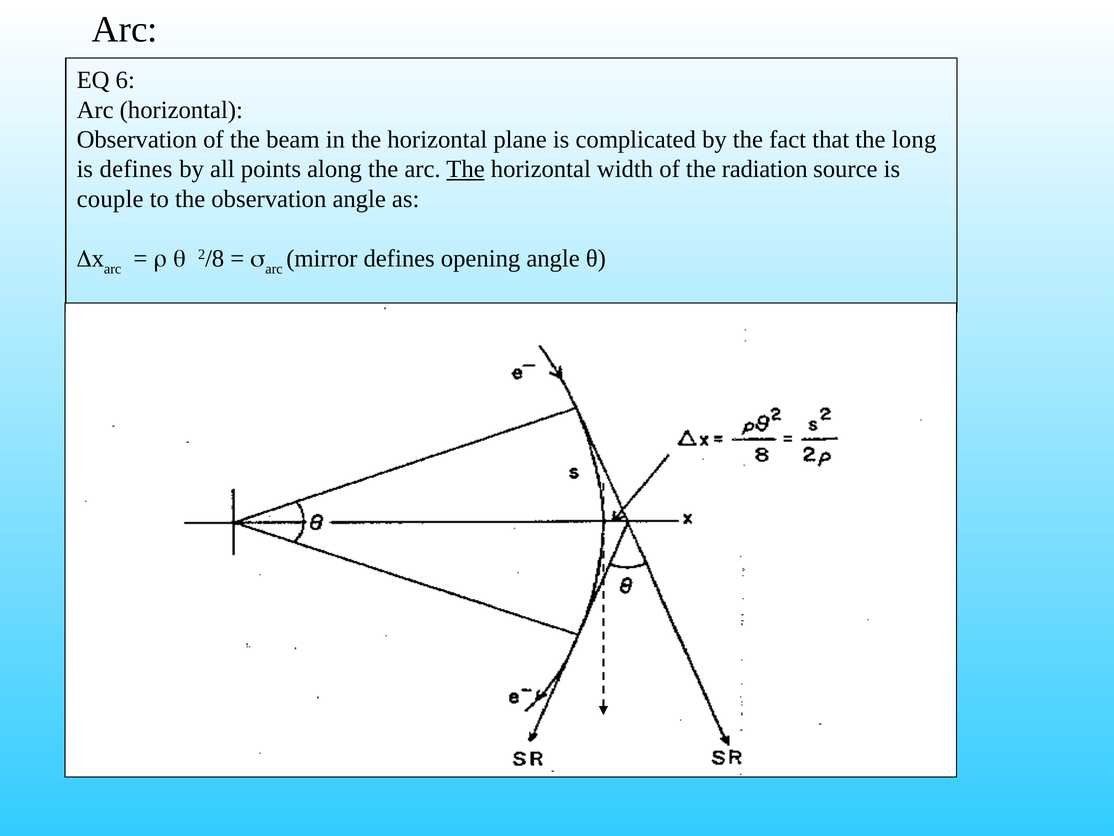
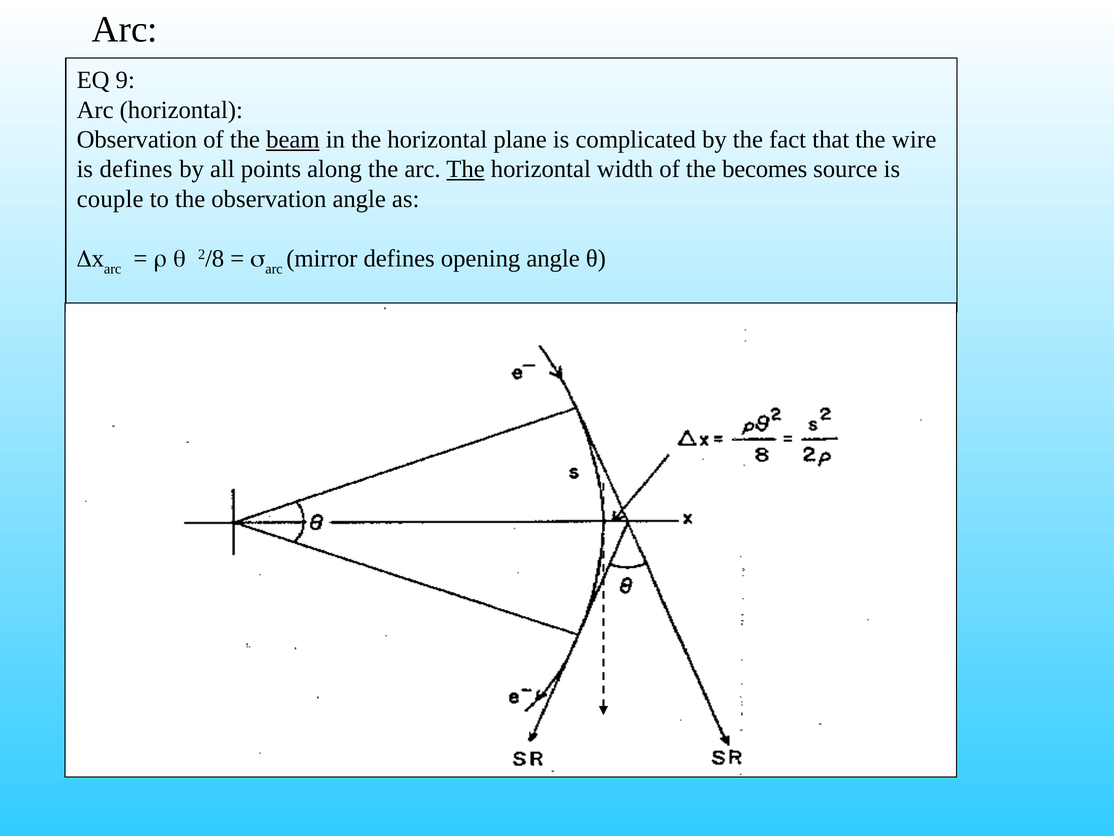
6: 6 -> 9
beam underline: none -> present
long: long -> wire
radiation: radiation -> becomes
